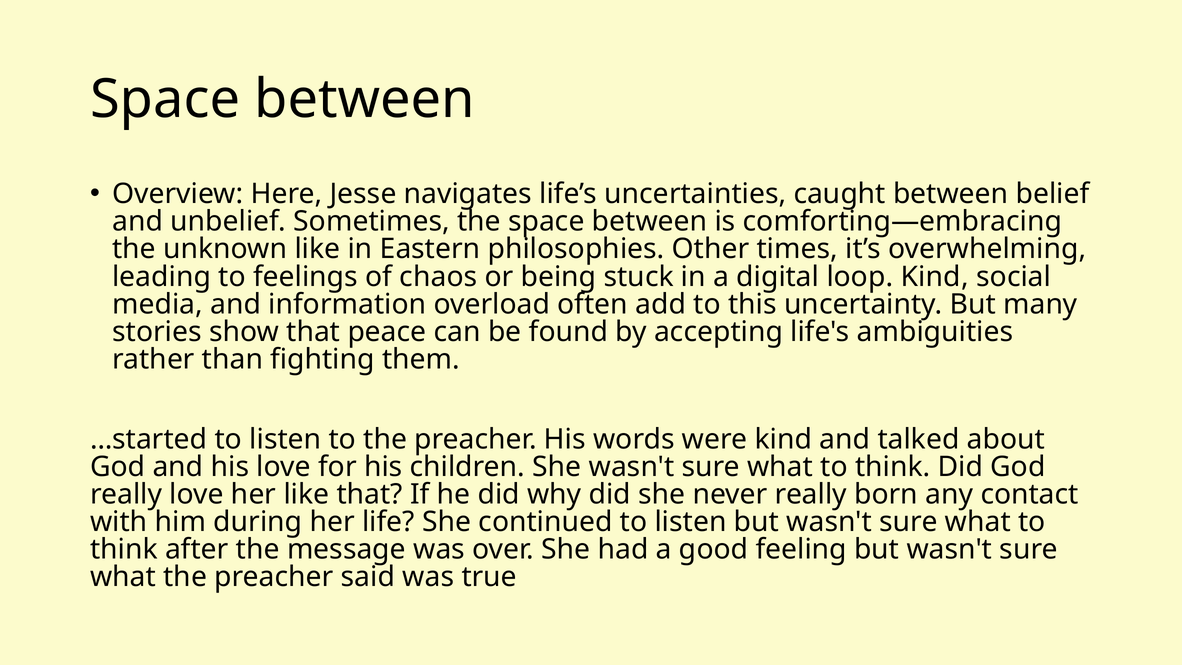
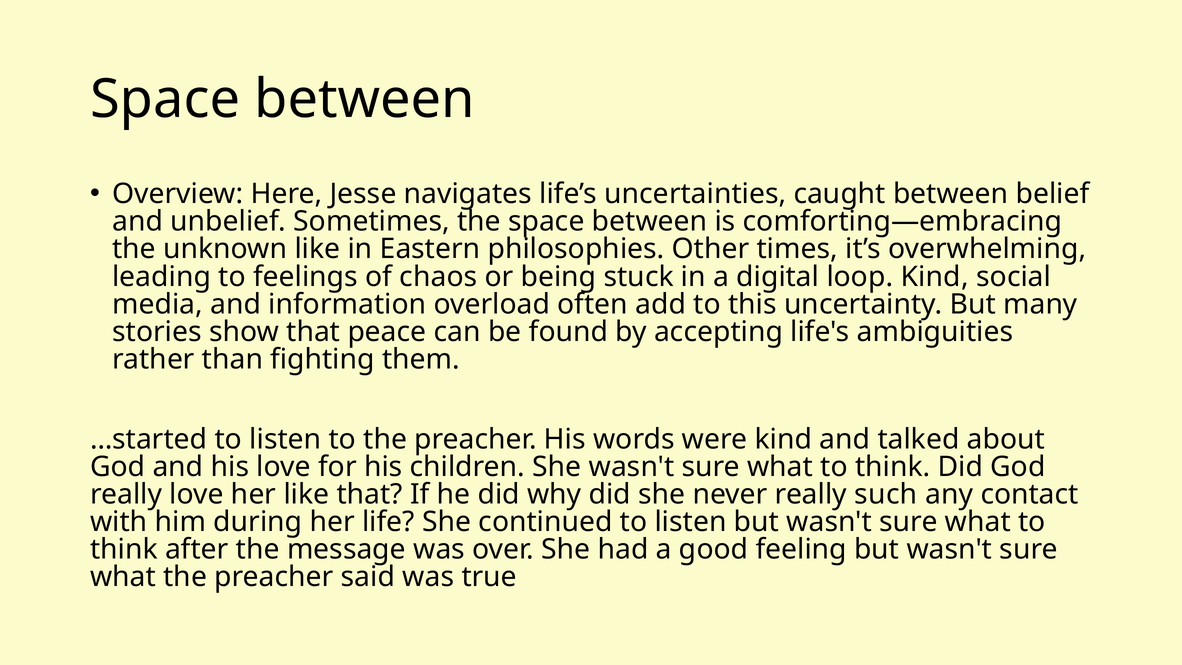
born: born -> such
